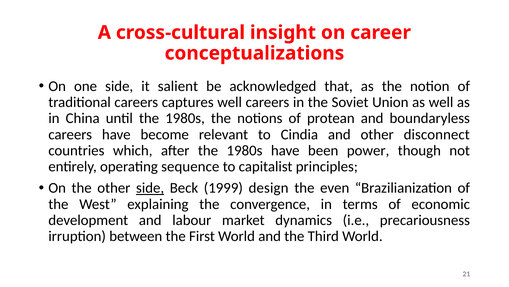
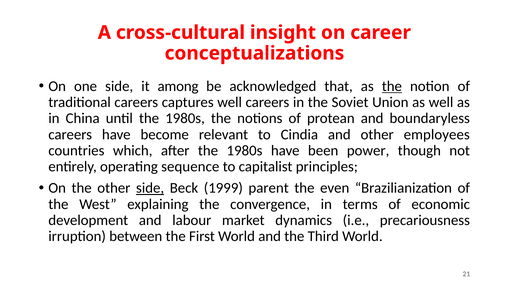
salient: salient -> among
the at (392, 86) underline: none -> present
disconnect: disconnect -> employees
design: design -> parent
